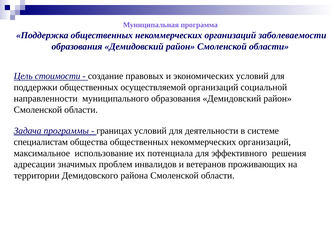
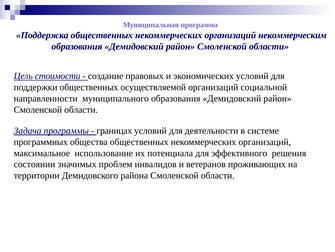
заболеваемости: заболеваемости -> некоммерческим
специалистам: специалистам -> программных
адресации: адресации -> состоянии
